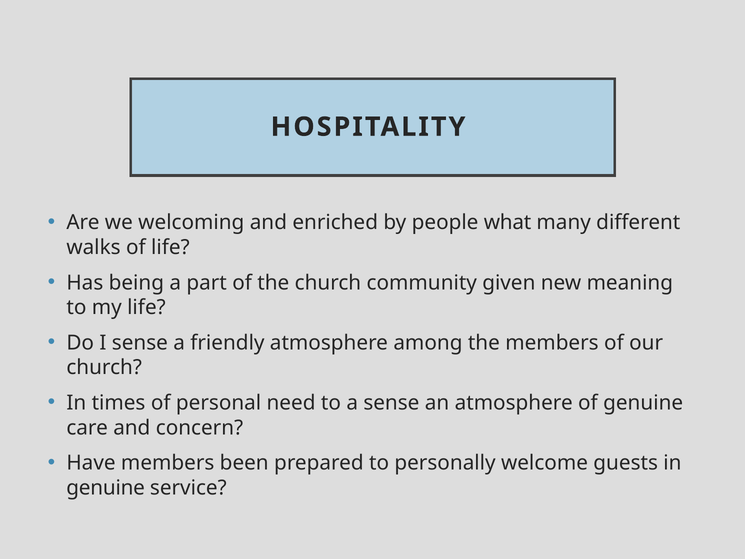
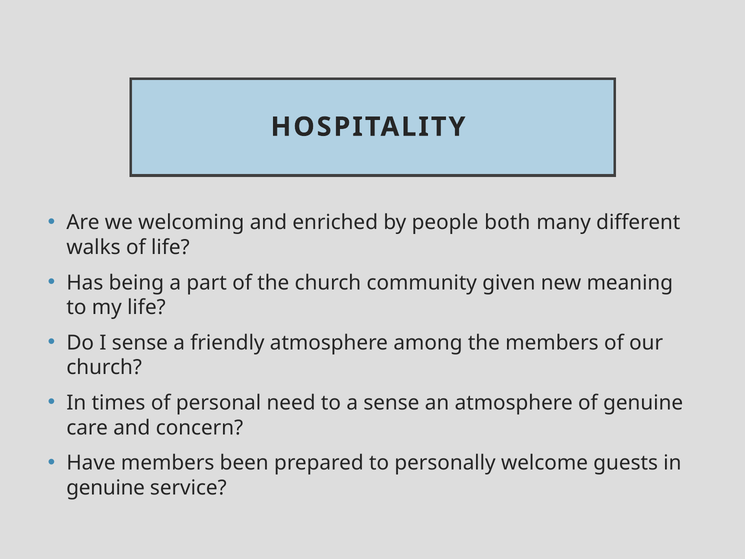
what: what -> both
